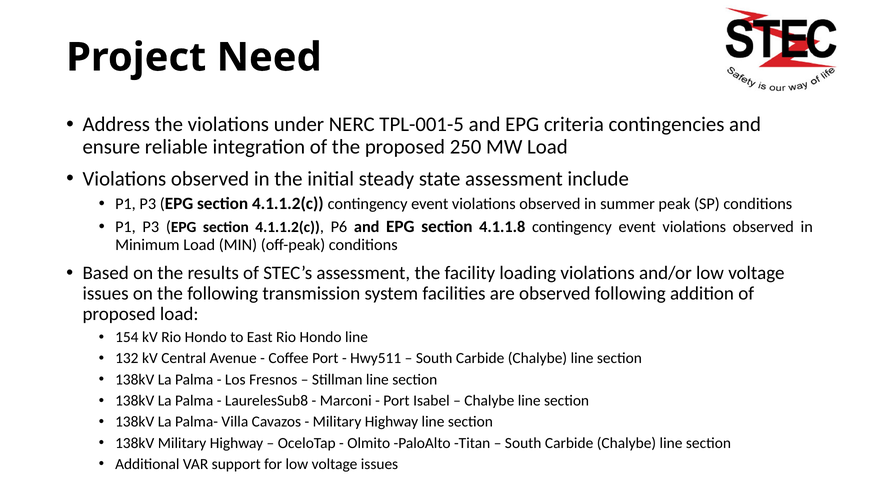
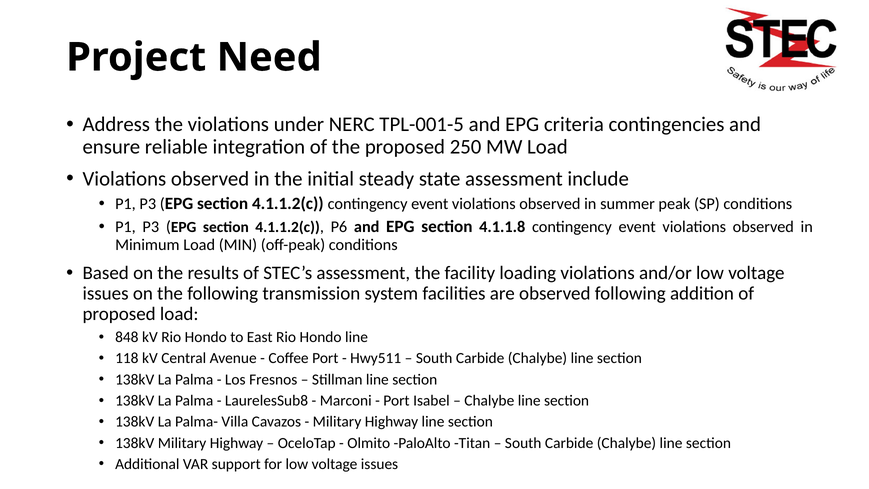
154: 154 -> 848
132: 132 -> 118
